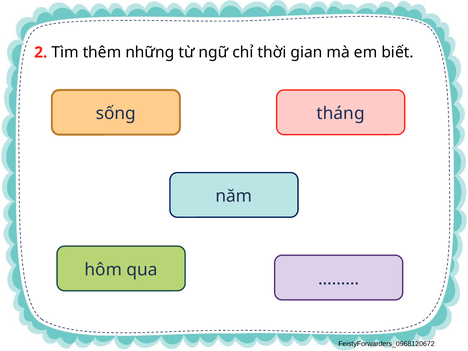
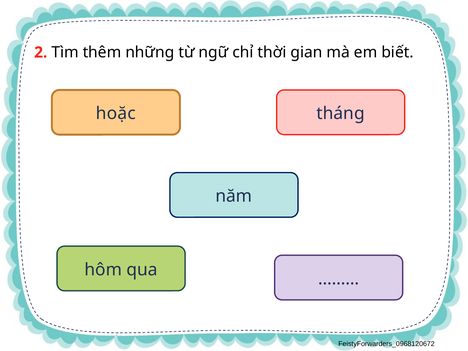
sống: sống -> hoặc
